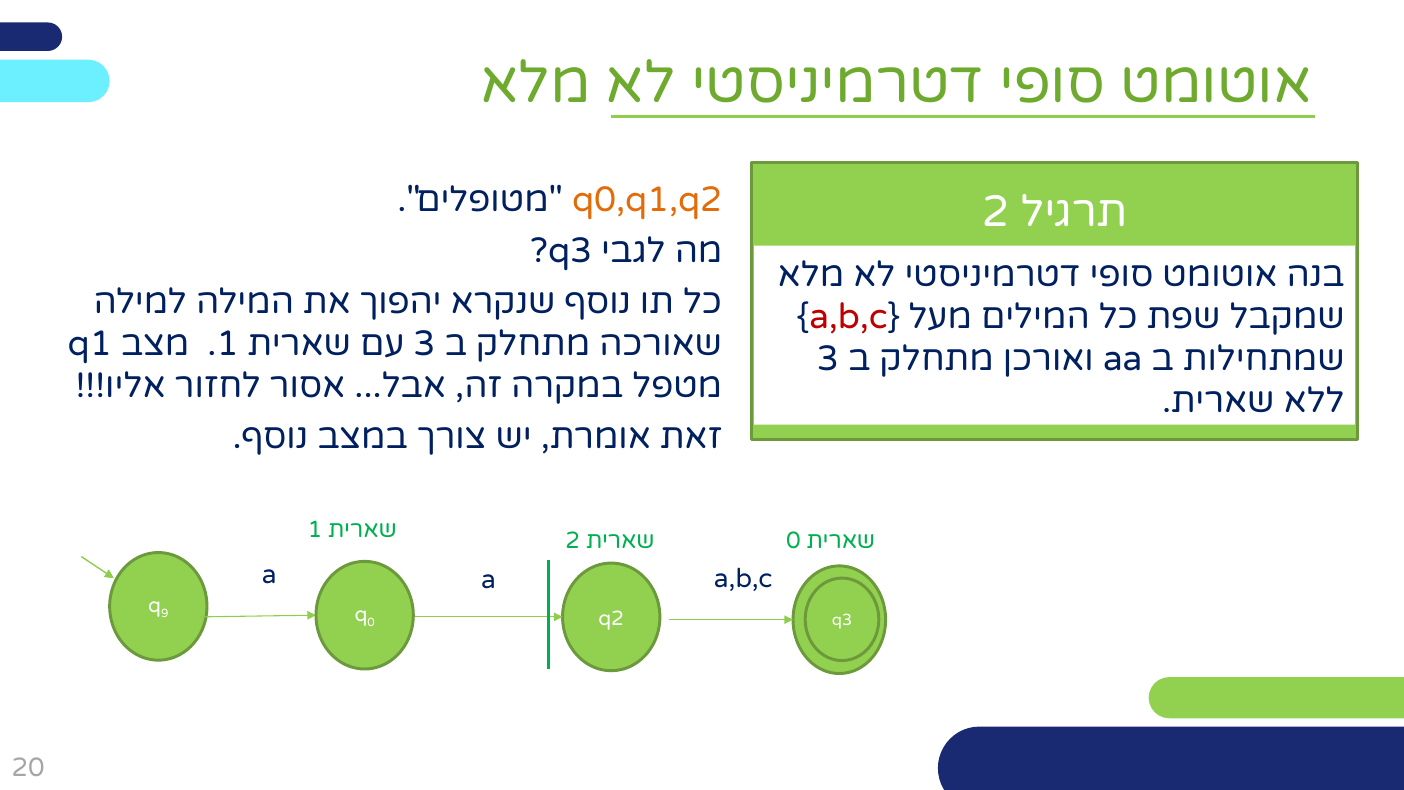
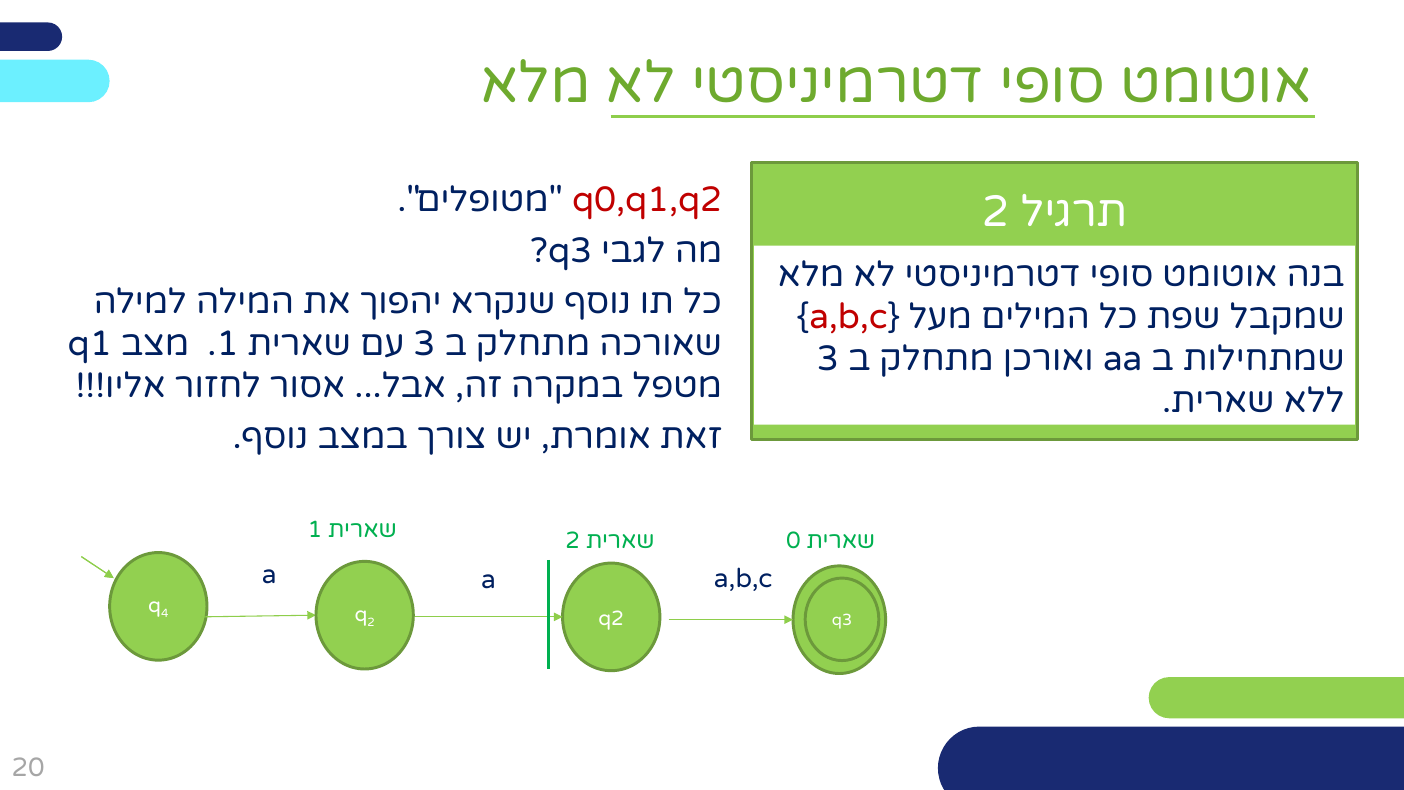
q0,q1,q2 colour: orange -> red
9: 9 -> 4
0 at (371, 623): 0 -> 2
